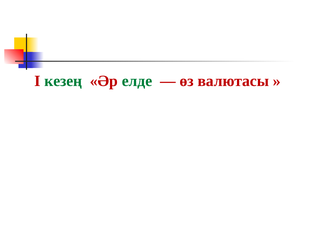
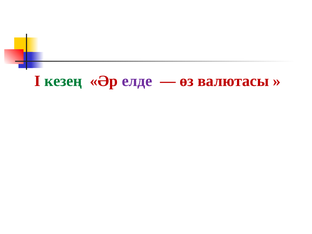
елде colour: green -> purple
